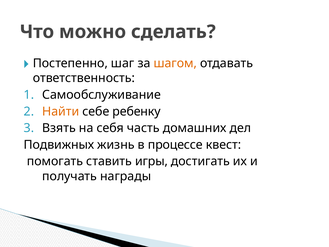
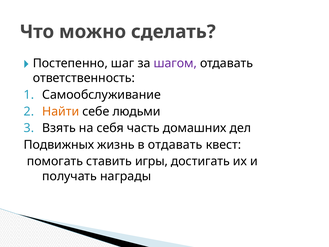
шагом colour: orange -> purple
ребенку: ребенку -> людьми
в процессе: процессе -> отдавать
